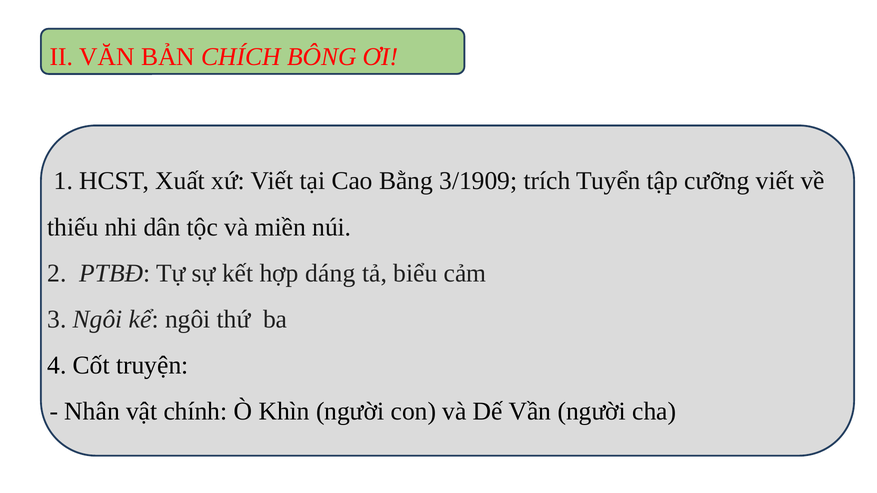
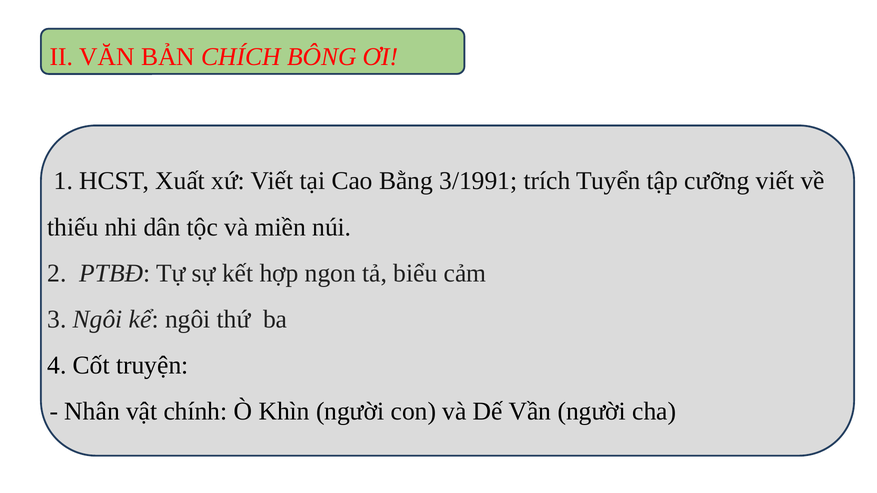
3/1909: 3/1909 -> 3/1991
dáng: dáng -> ngon
